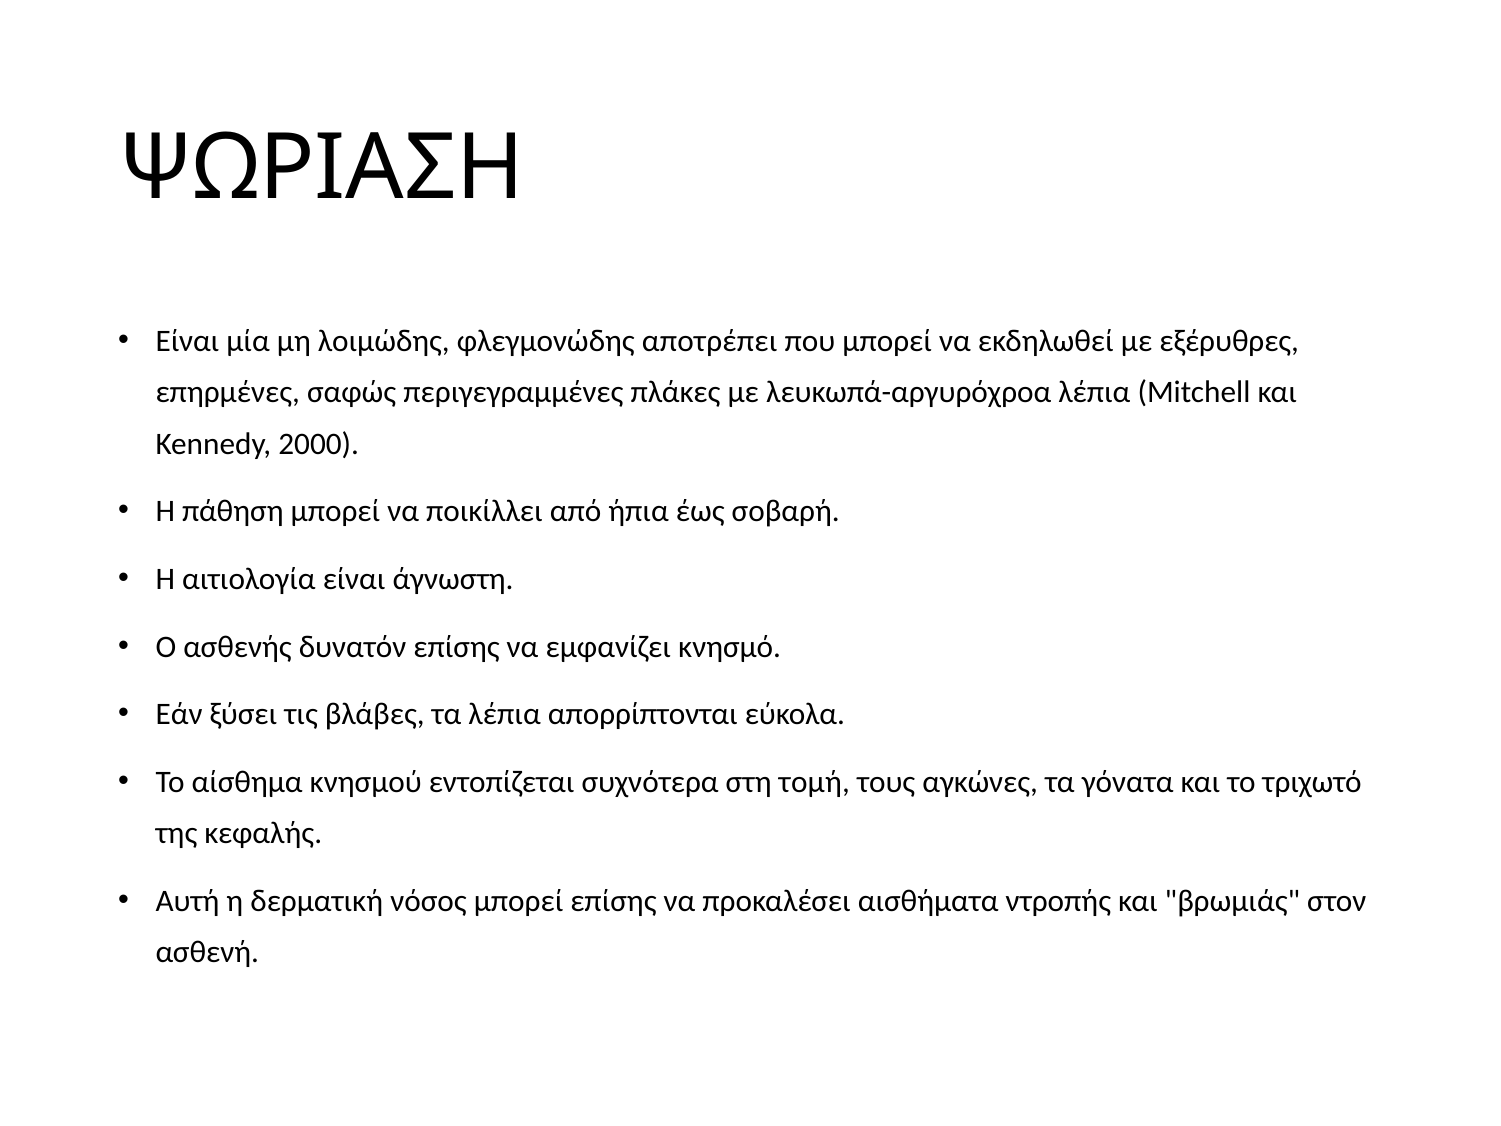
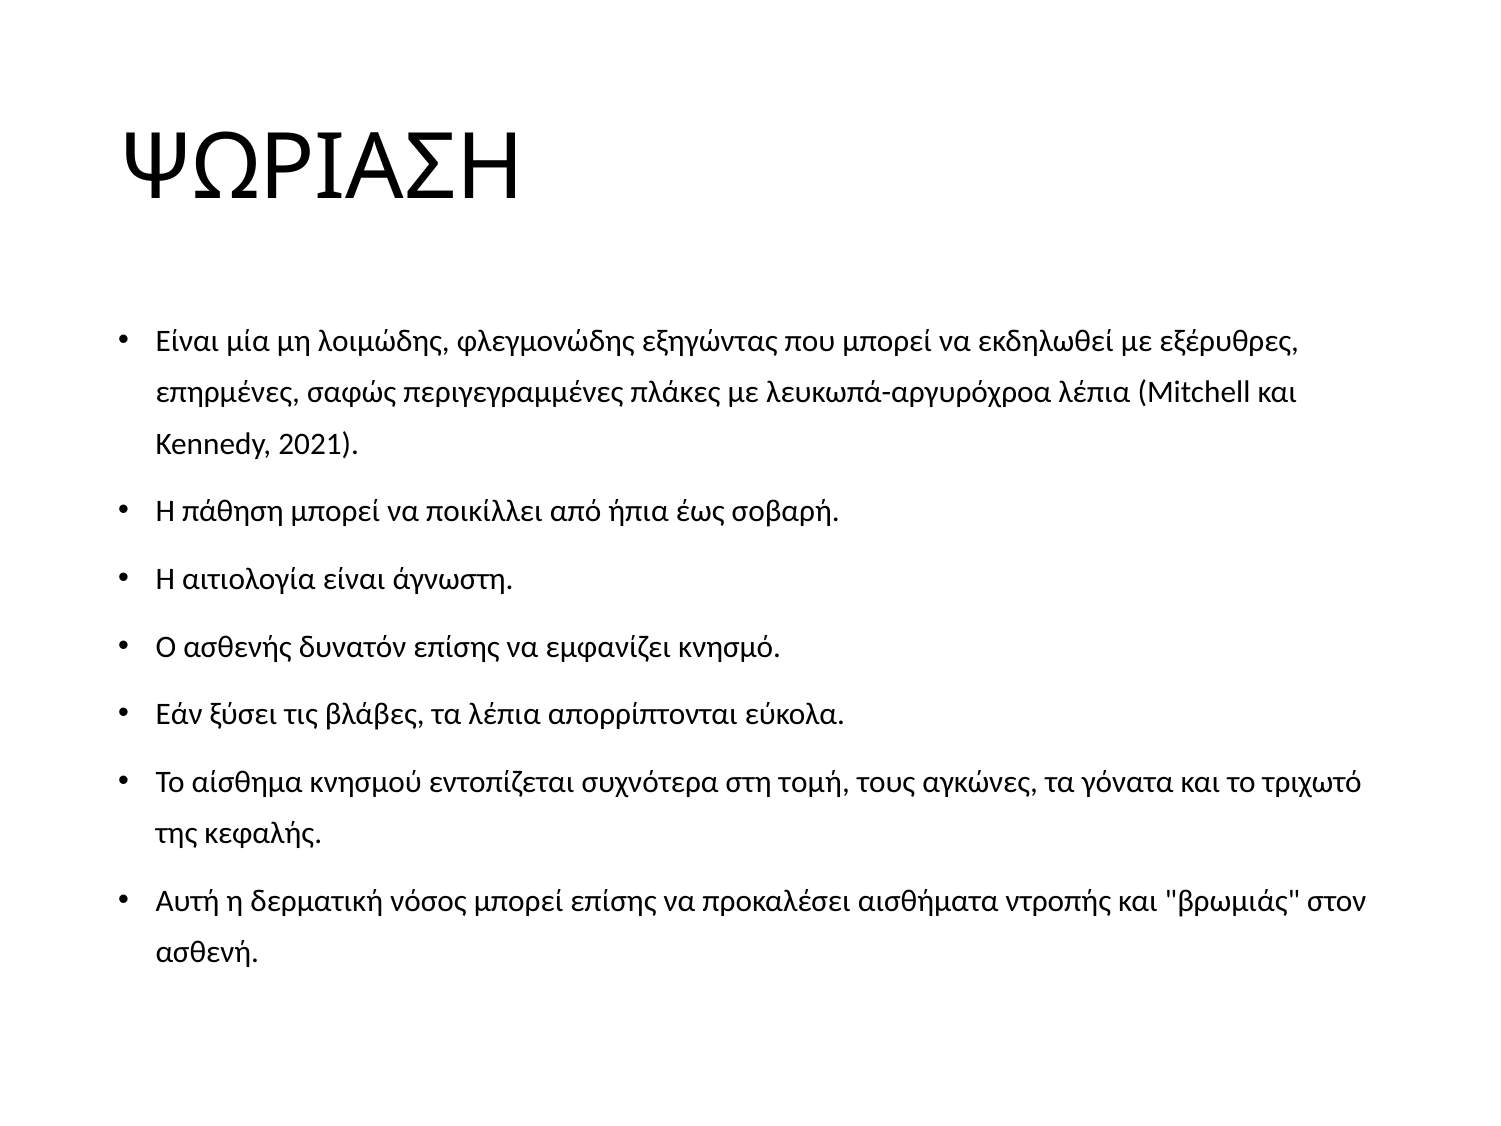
αποτρέπει: αποτρέπει -> εξηγώντας
2000: 2000 -> 2021
